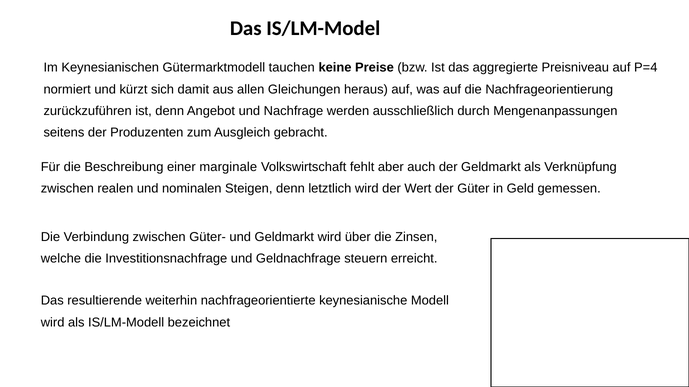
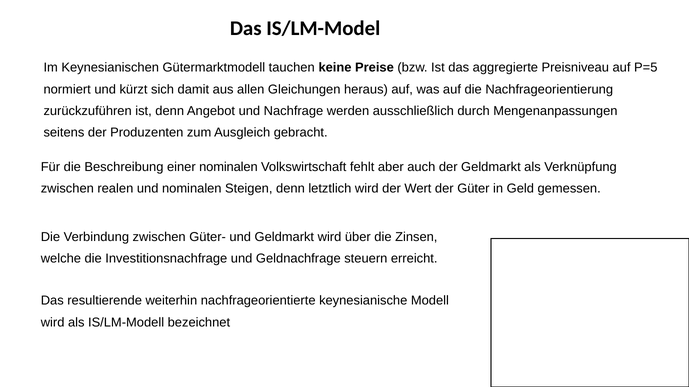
P=4: P=4 -> P=5
einer marginale: marginale -> nominalen
